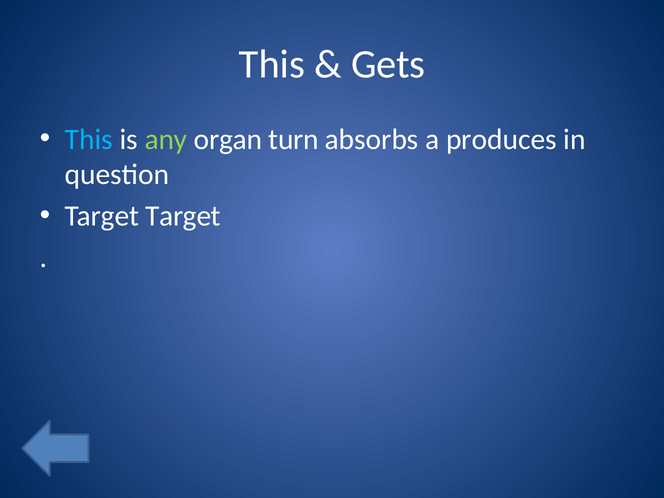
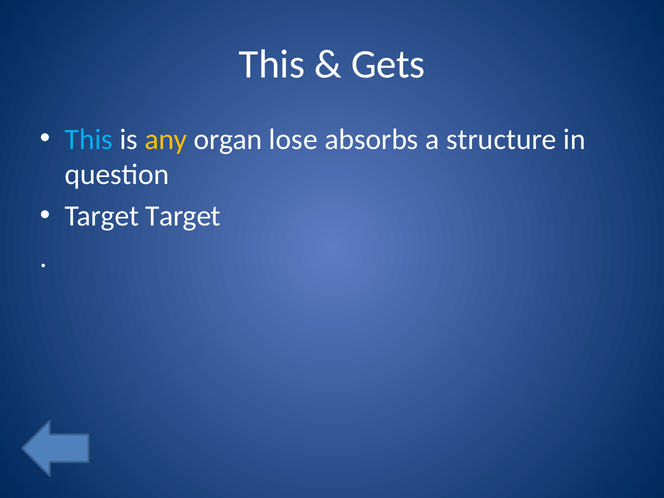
any colour: light green -> yellow
turn: turn -> lose
produces: produces -> structure
